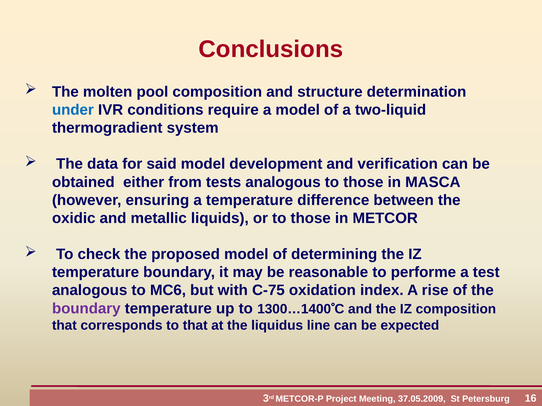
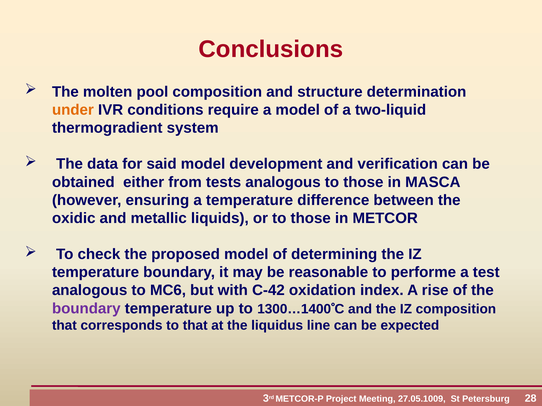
under colour: blue -> orange
C-75: C-75 -> C-42
37.05.2009: 37.05.2009 -> 27.05.1009
16: 16 -> 28
